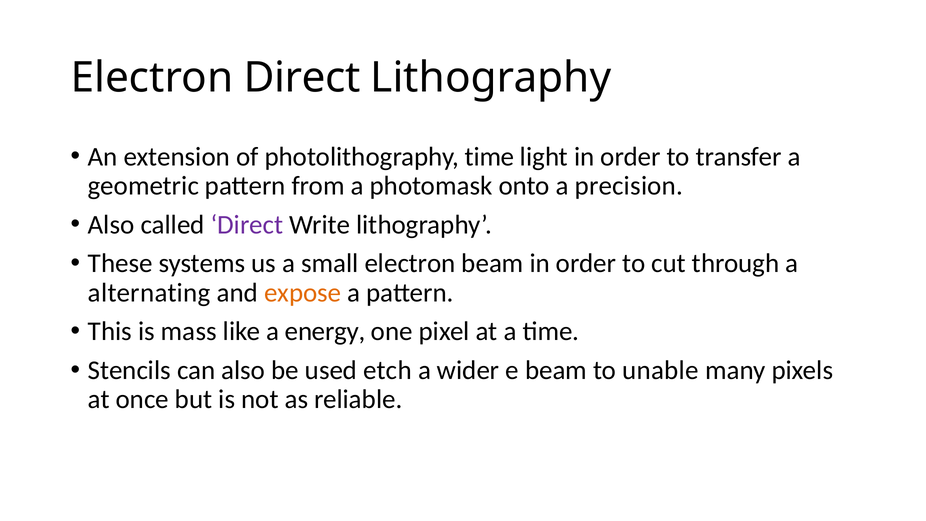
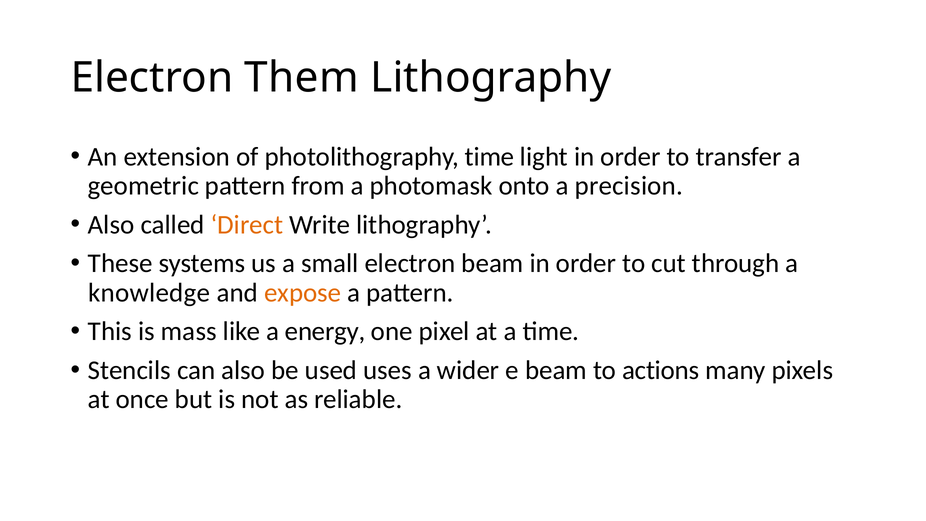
Electron Direct: Direct -> Them
Direct at (247, 225) colour: purple -> orange
alternating: alternating -> knowledge
etch: etch -> uses
unable: unable -> actions
